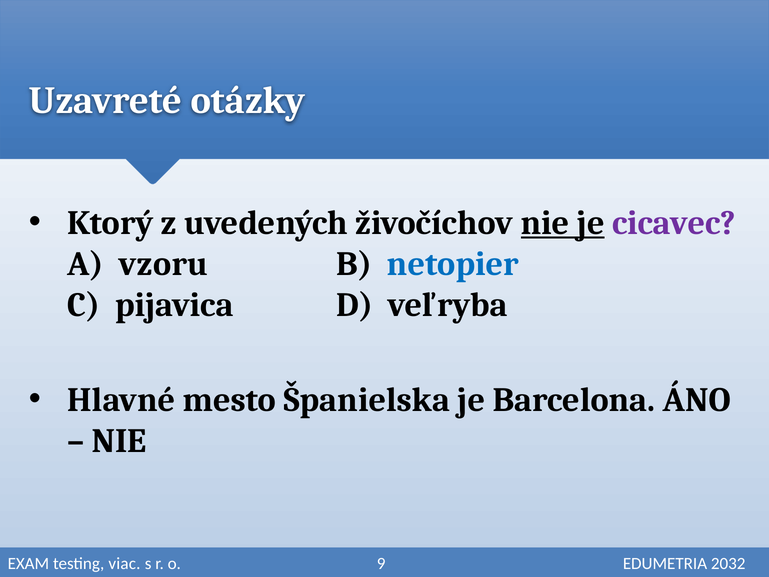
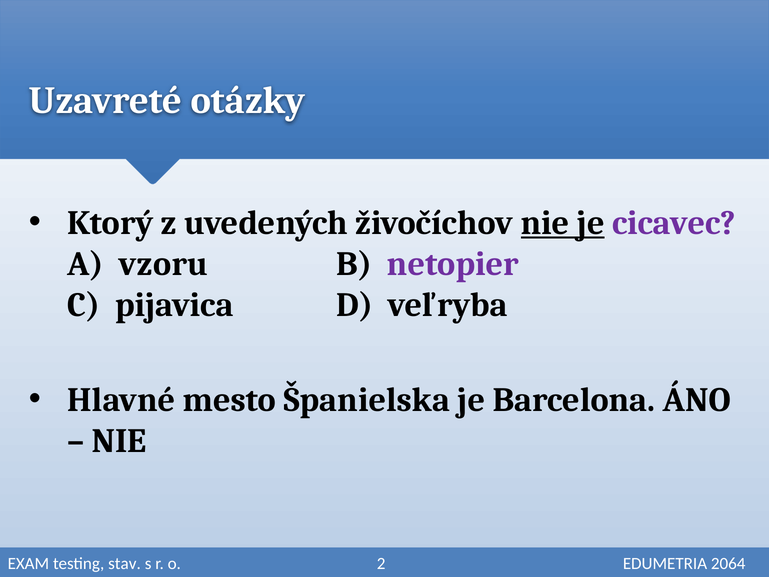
netopier colour: blue -> purple
viac: viac -> stav
9: 9 -> 2
2032: 2032 -> 2064
